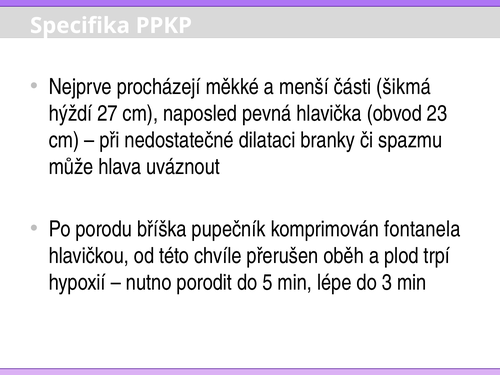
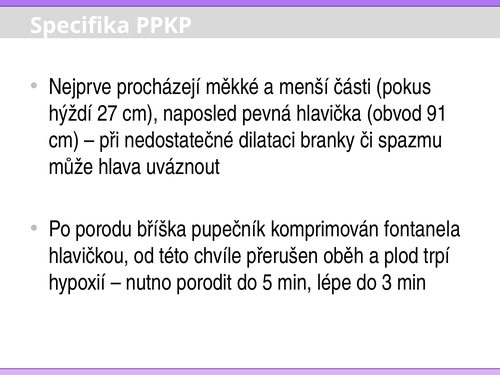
šikmá: šikmá -> pokus
23: 23 -> 91
